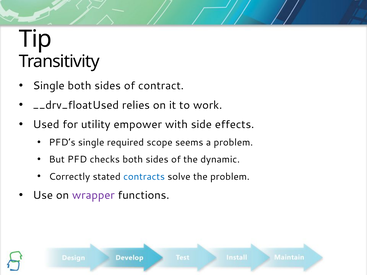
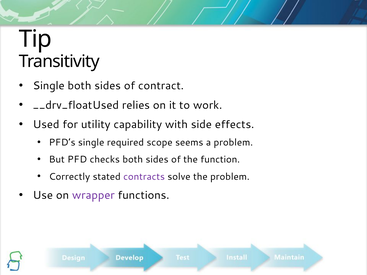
empower: empower -> capability
dynamic: dynamic -> function
contracts colour: blue -> purple
